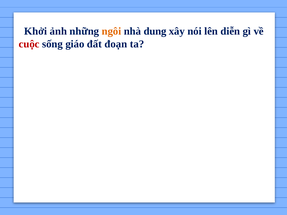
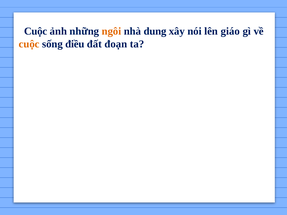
Khởi at (36, 31): Khởi -> Cuộc
diễn: diễn -> giáo
cuộc at (29, 44) colour: red -> orange
giáo: giáo -> điều
